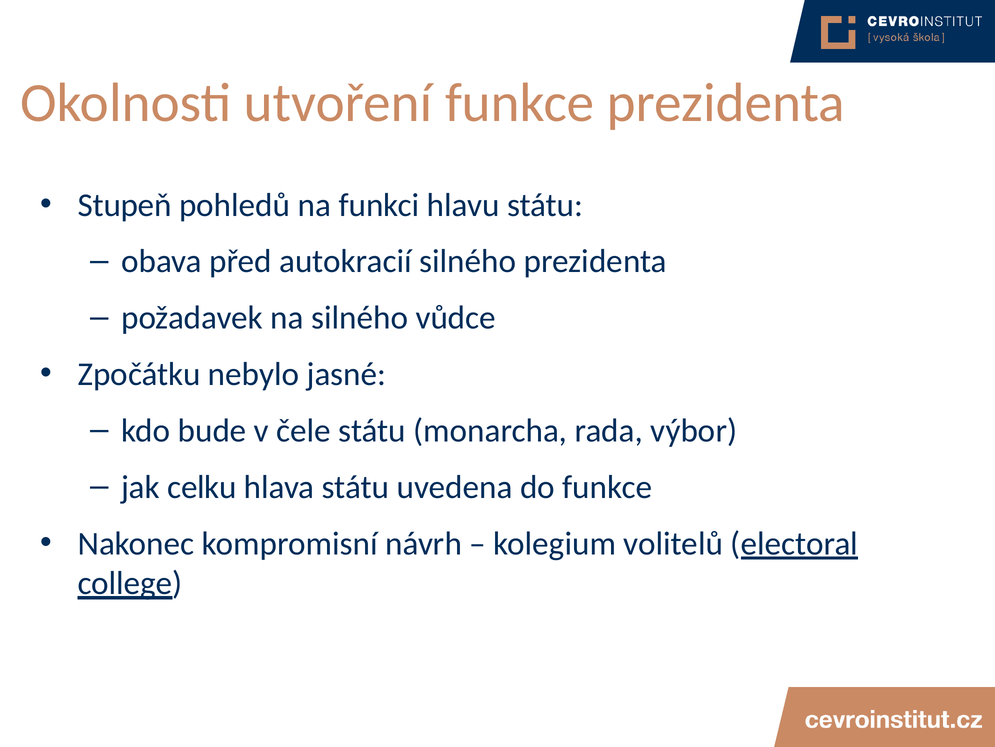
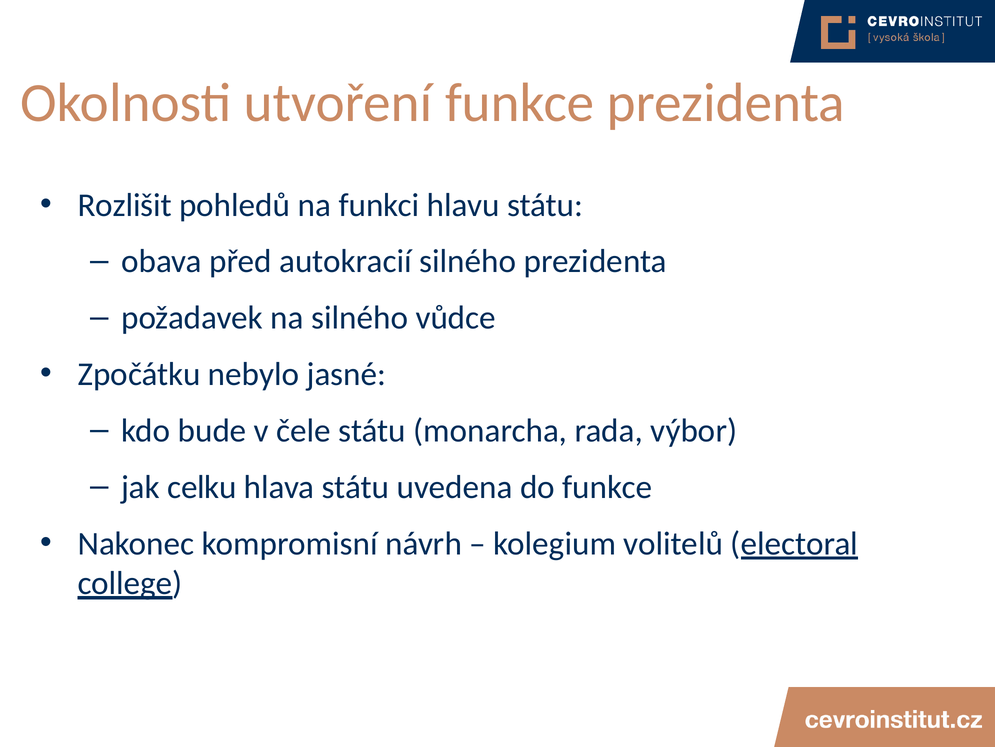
Stupeň: Stupeň -> Rozlišit
